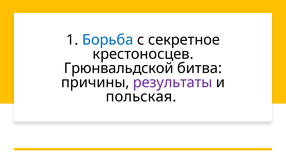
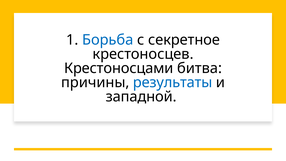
Грюнвальдской: Грюнвальдской -> Крестоносцами
результаты colour: purple -> blue
польская: польская -> западной
